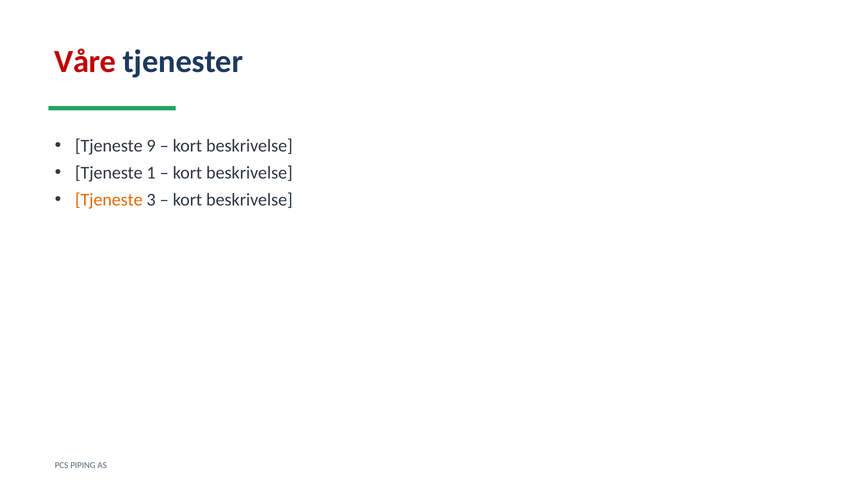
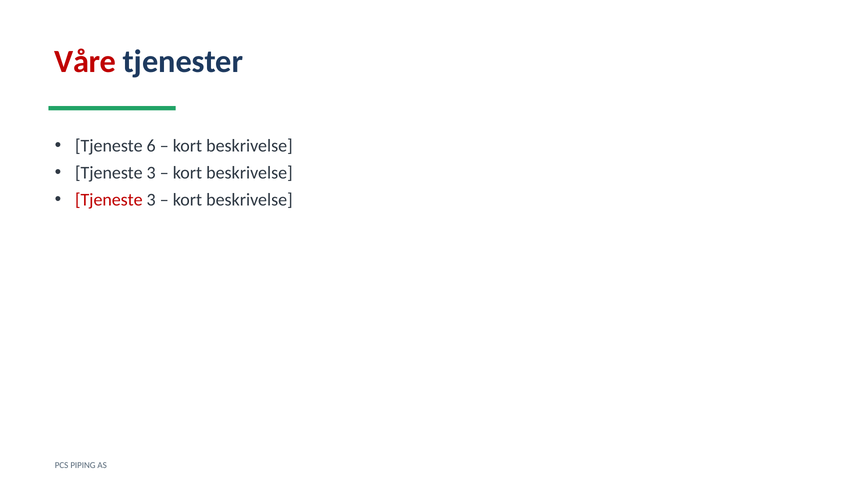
9: 9 -> 6
1 at (151, 173): 1 -> 3
Tjeneste at (109, 200) colour: orange -> red
